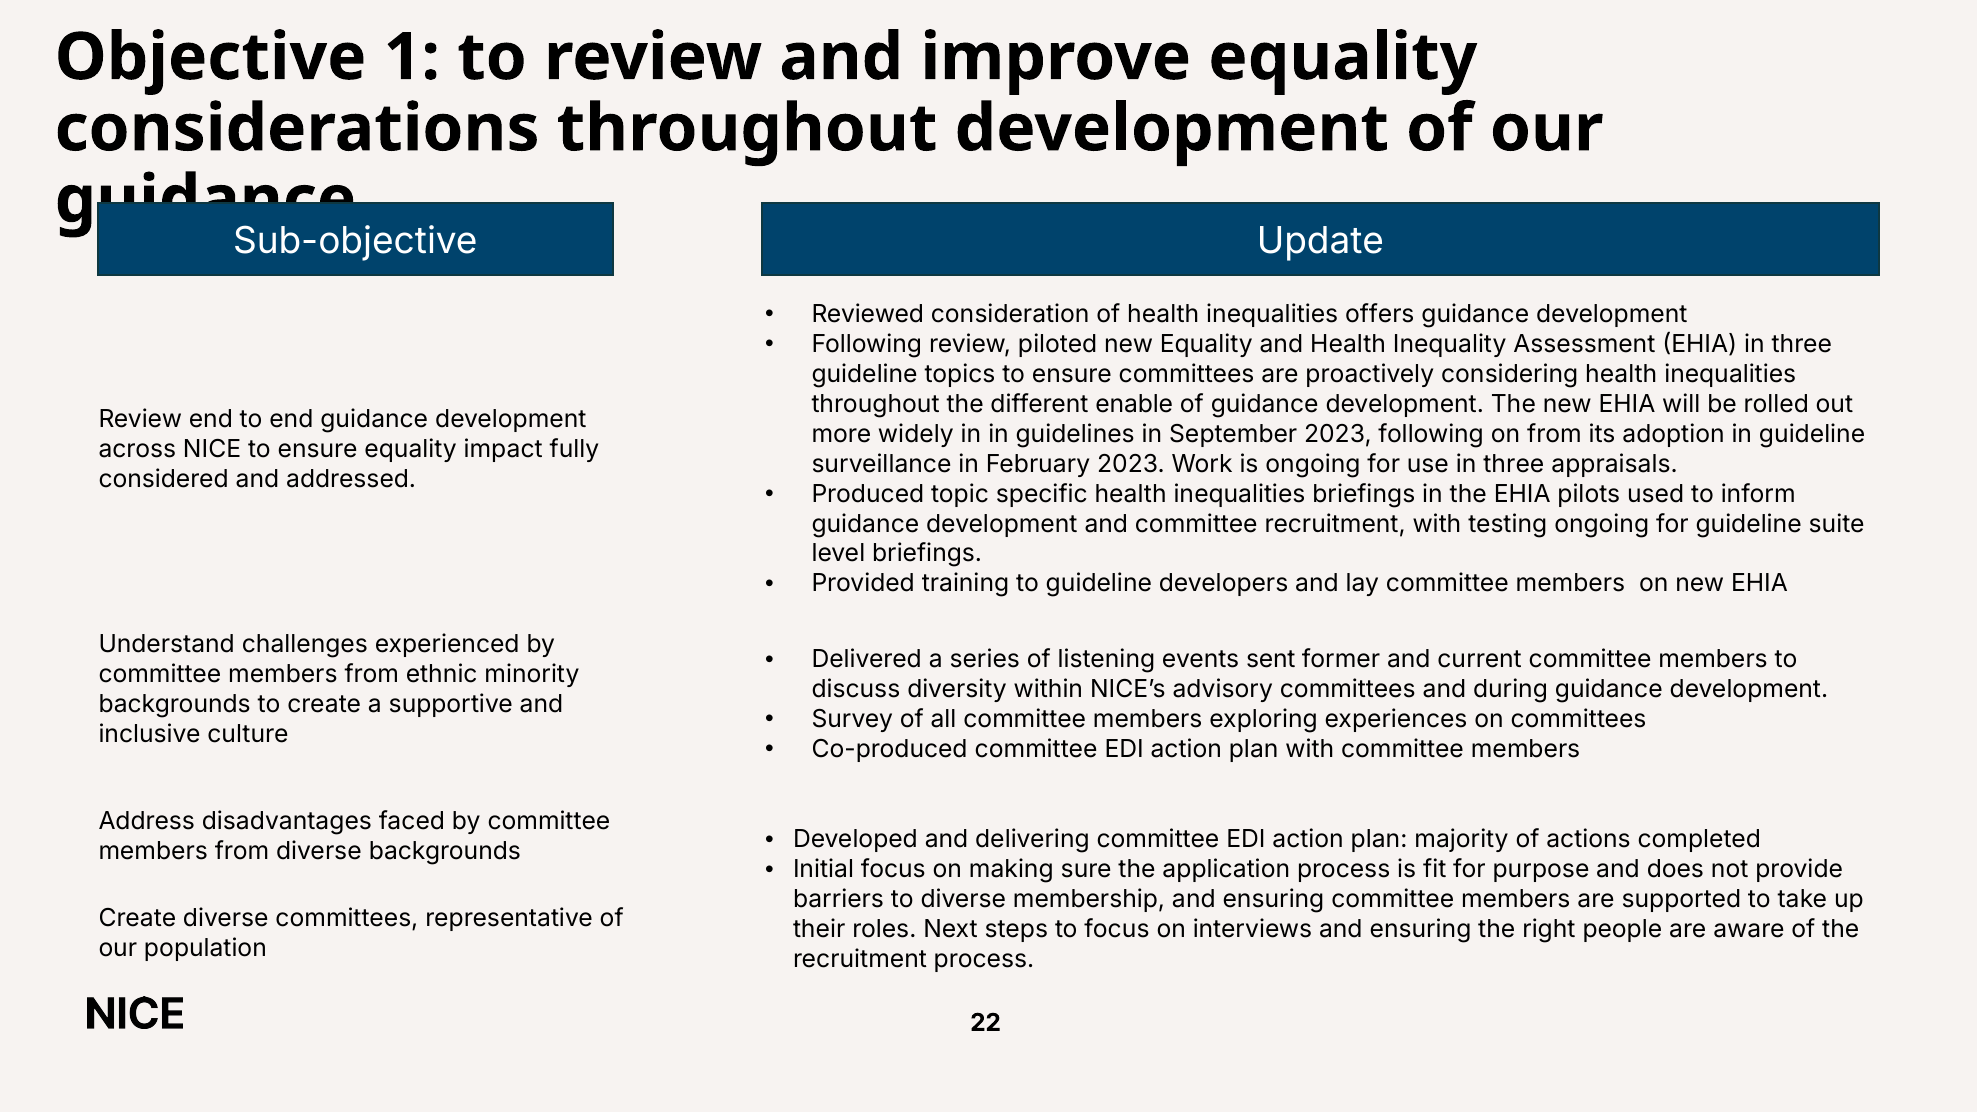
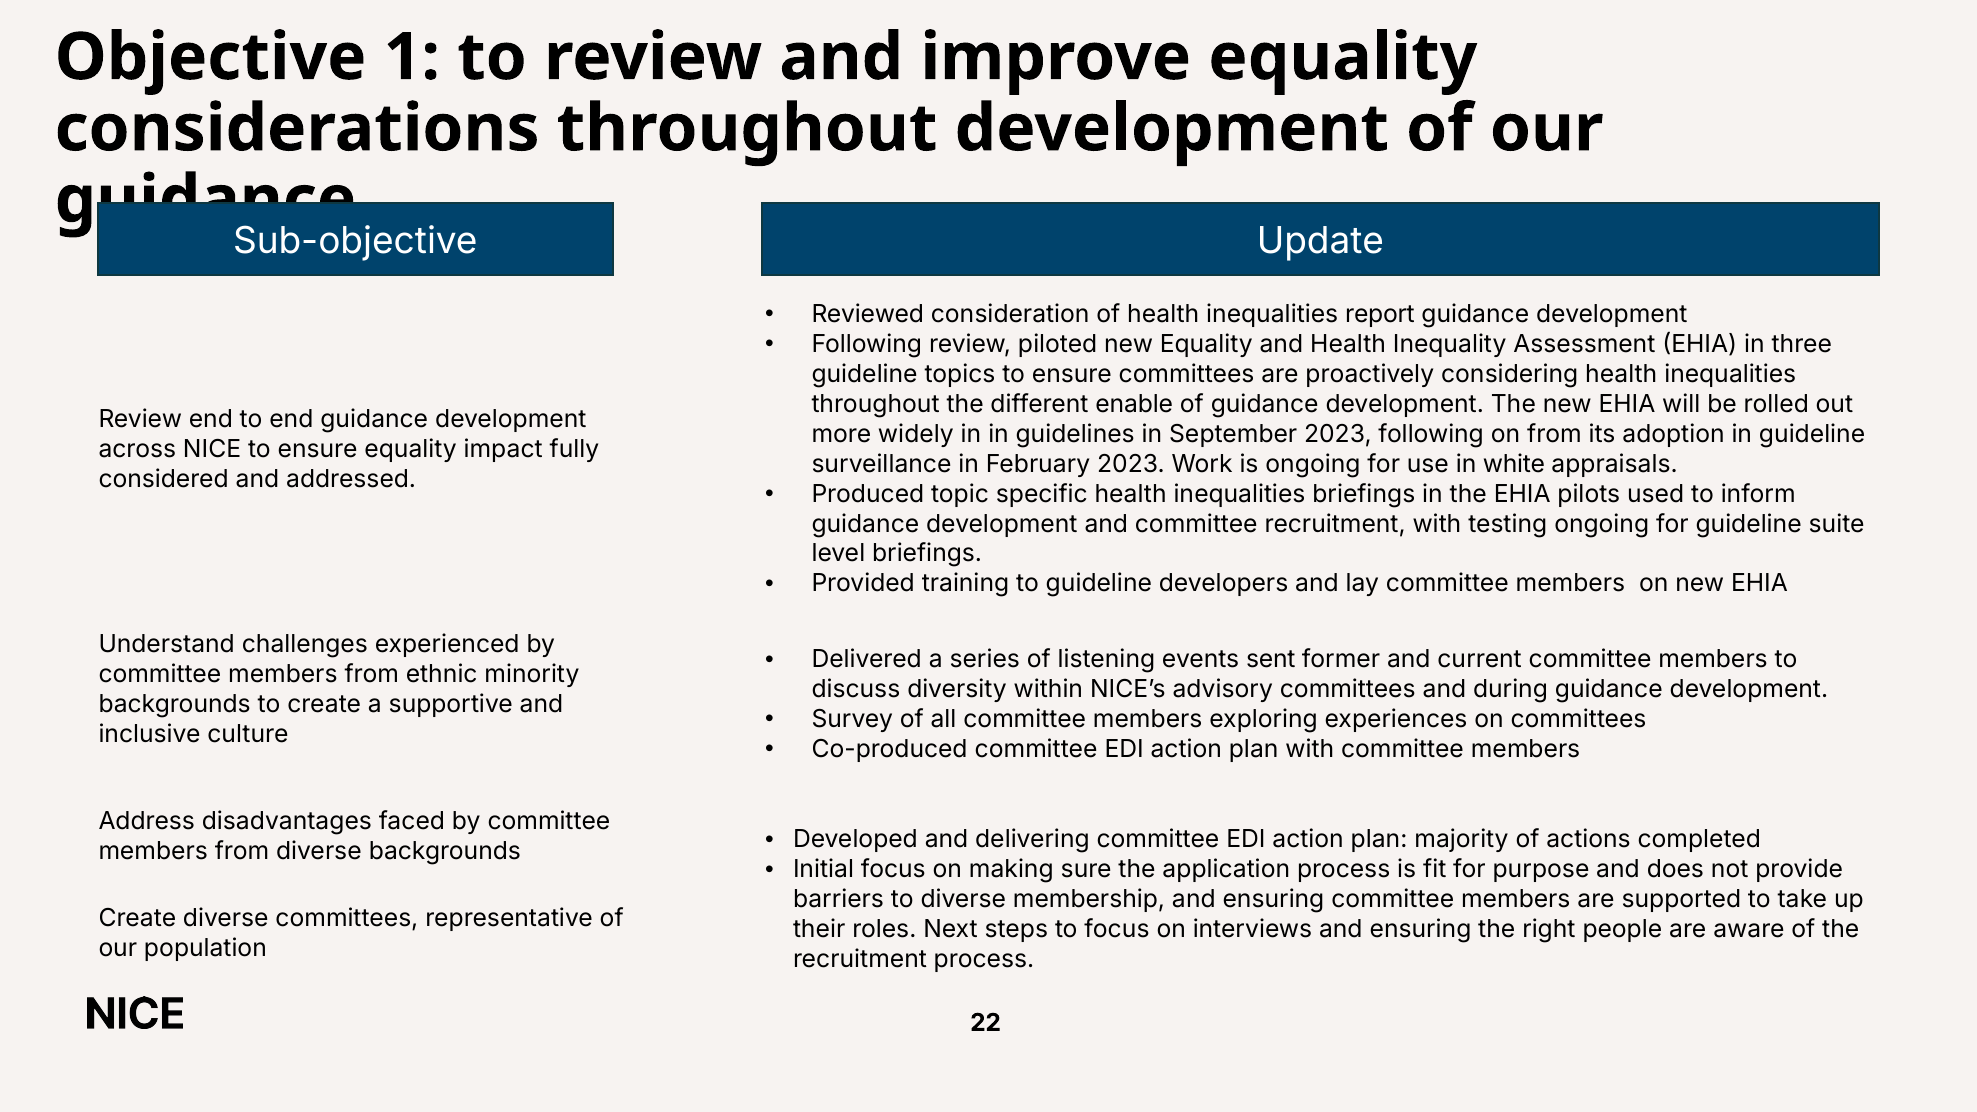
offers: offers -> report
use in three: three -> white
